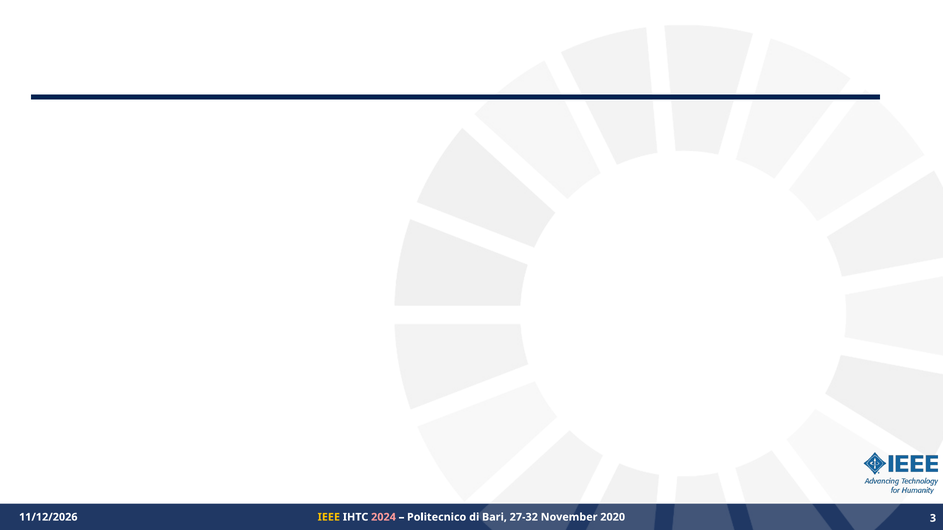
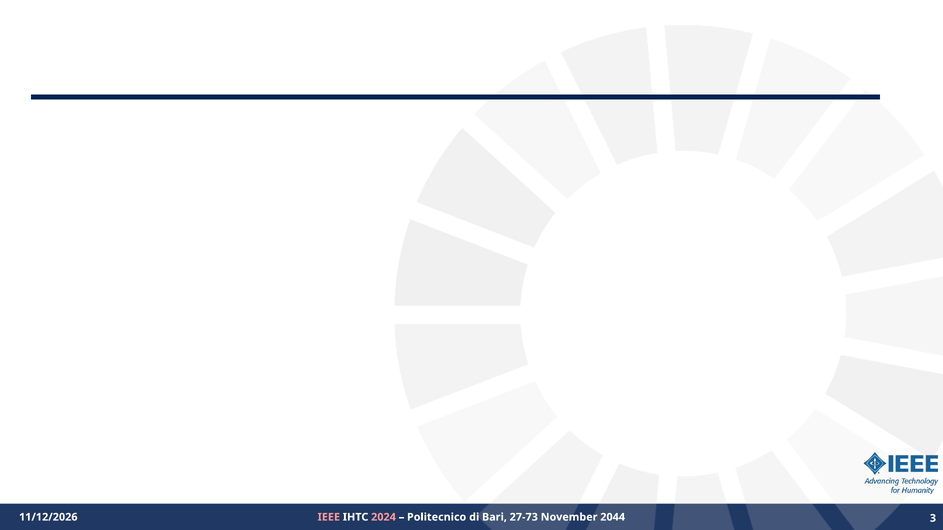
IEEE colour: yellow -> pink
27-32: 27-32 -> 27-73
2020: 2020 -> 2044
